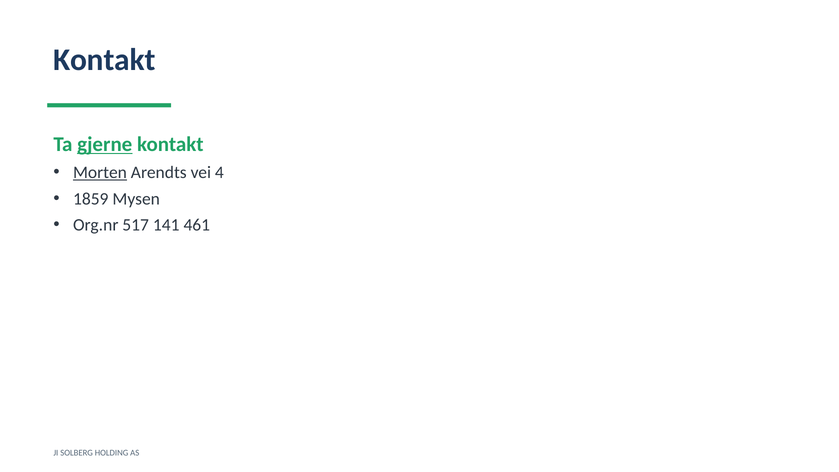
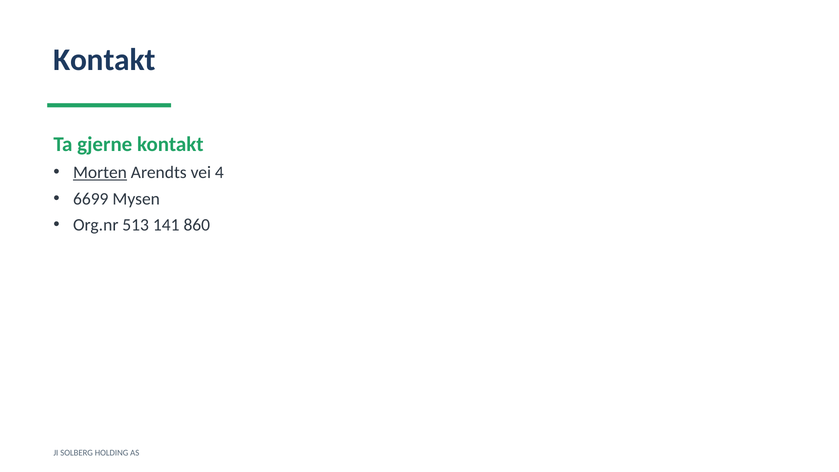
gjerne underline: present -> none
1859: 1859 -> 6699
517: 517 -> 513
461: 461 -> 860
